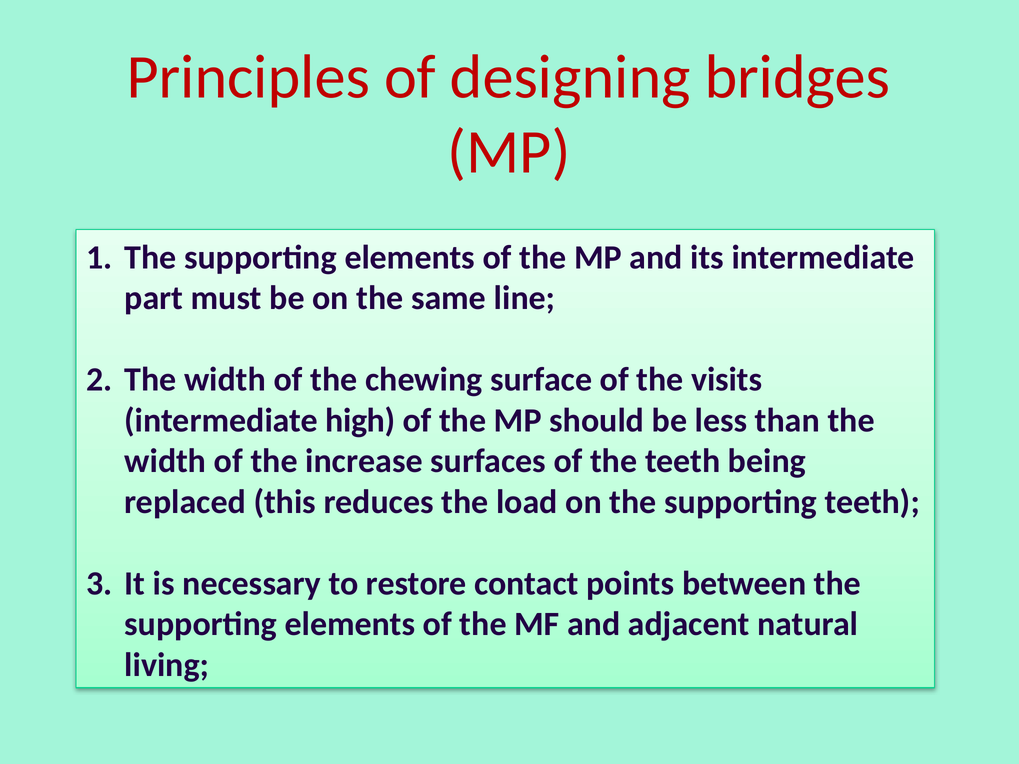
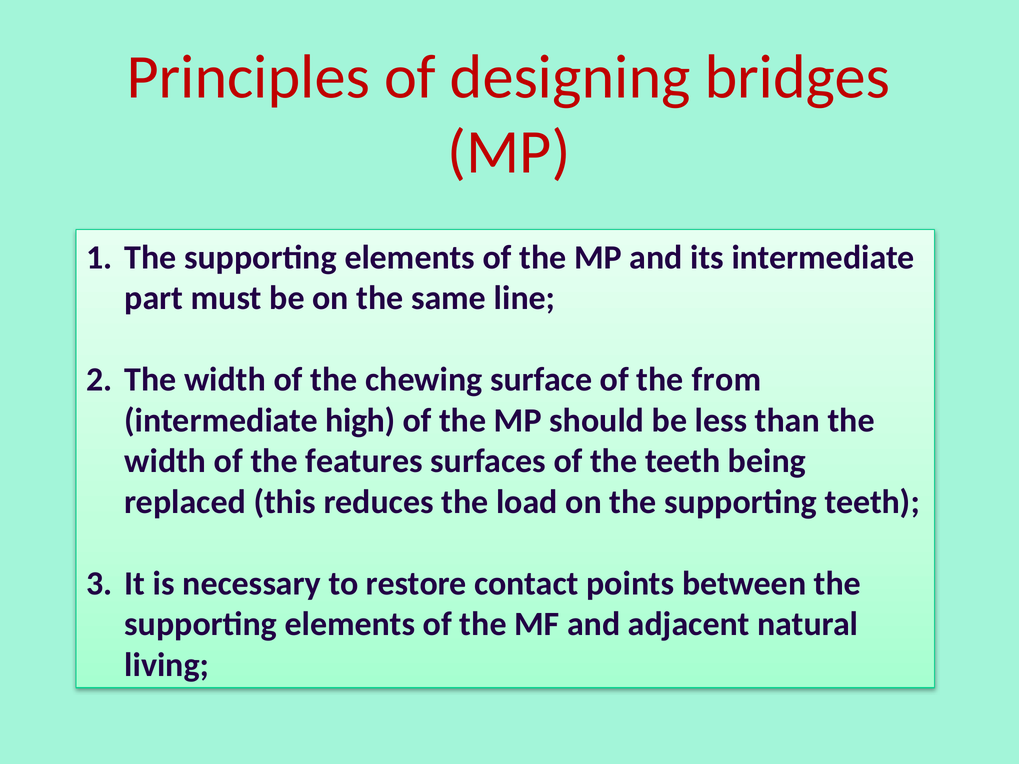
visits: visits -> from
increase: increase -> features
